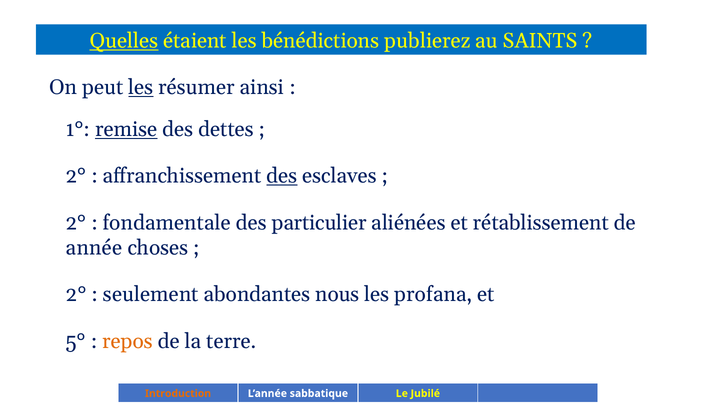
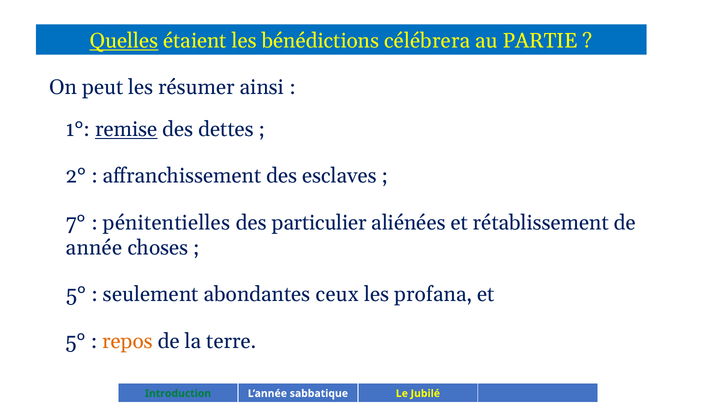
publierez: publierez -> célébrera
SAINTS: SAINTS -> PARTIE
les at (141, 88) underline: present -> none
des at (282, 176) underline: present -> none
2° at (76, 223): 2° -> 7°
fondamentale: fondamentale -> pénitentielles
2° at (76, 294): 2° -> 5°
nous: nous -> ceux
Introduction colour: orange -> green
